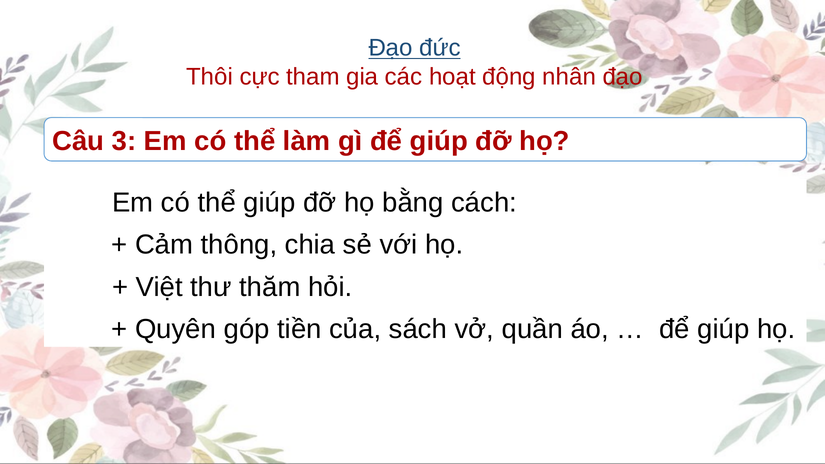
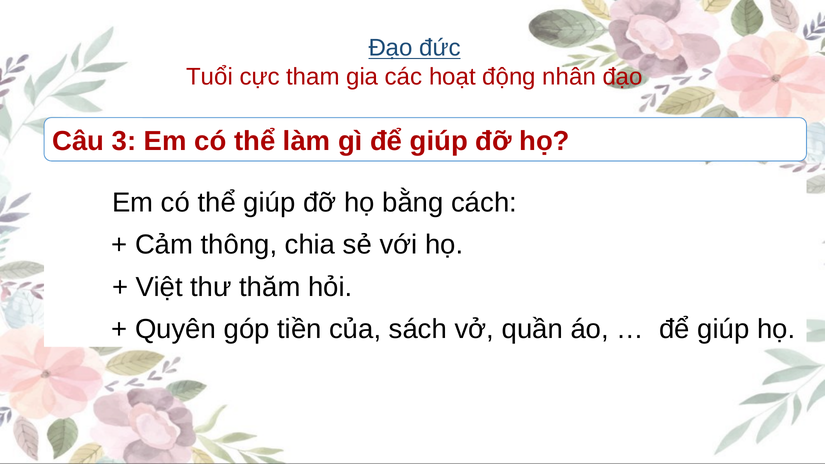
Thôi: Thôi -> Tuổi
